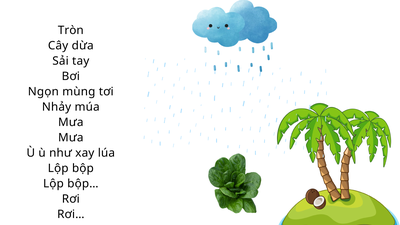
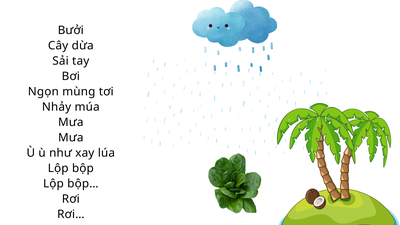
Tròn: Tròn -> Bưởi
